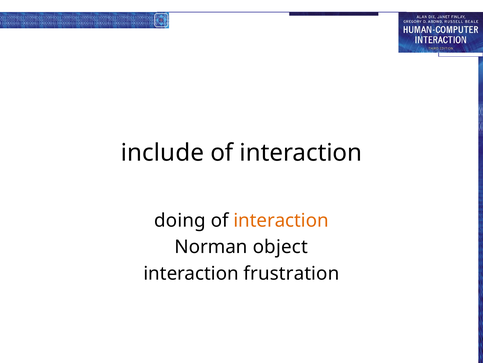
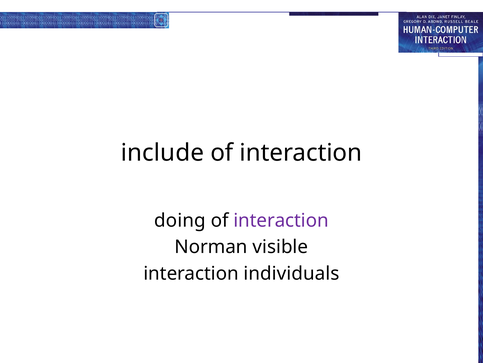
interaction at (281, 220) colour: orange -> purple
object: object -> visible
frustration: frustration -> individuals
